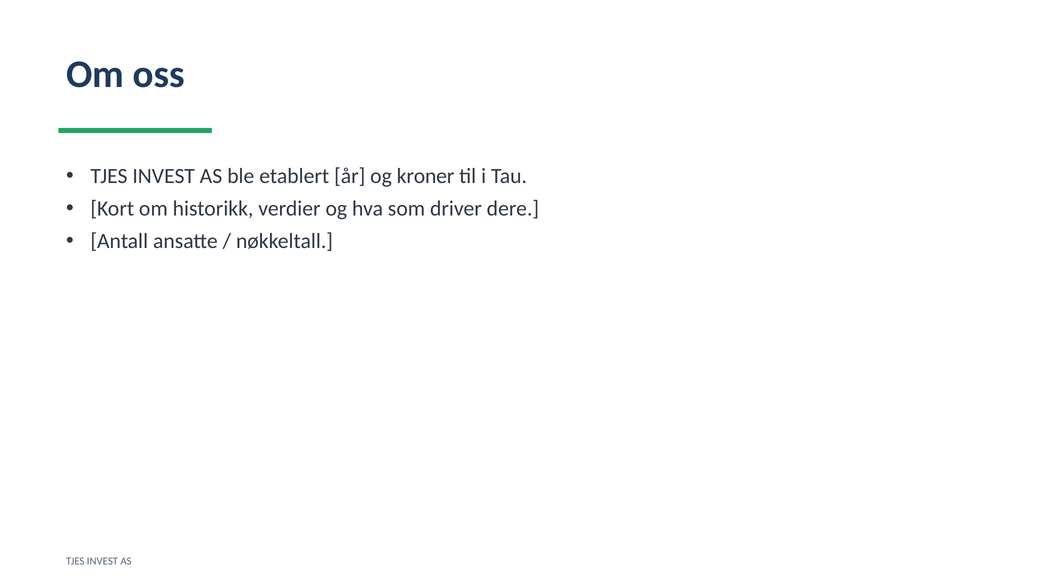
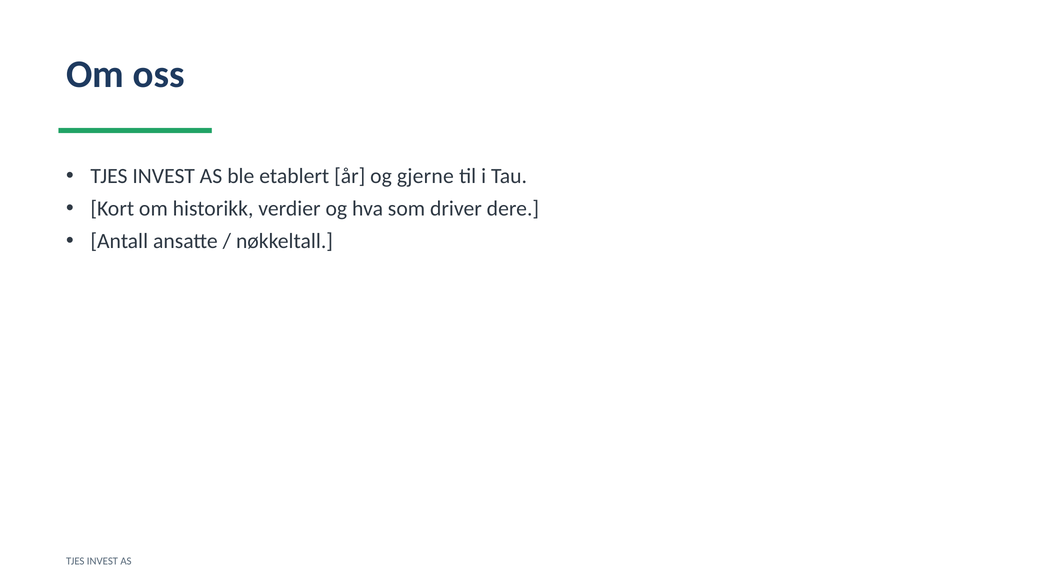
kroner: kroner -> gjerne
